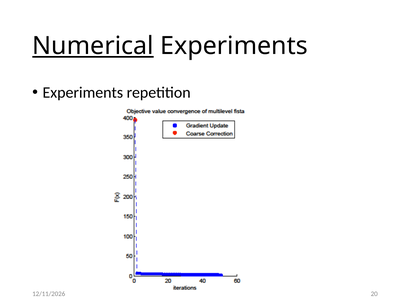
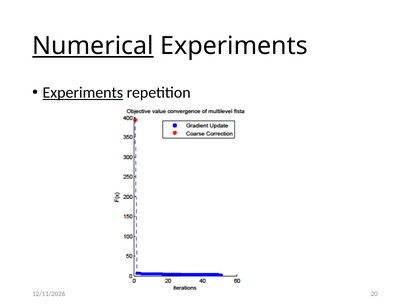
Experiments at (83, 92) underline: none -> present
